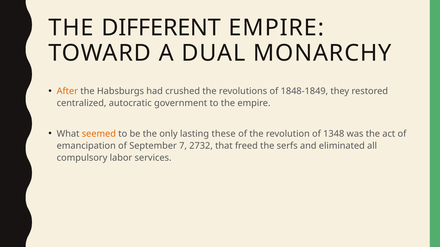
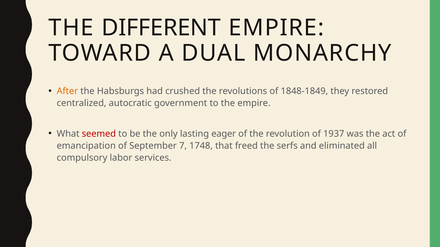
seemed colour: orange -> red
these: these -> eager
1348: 1348 -> 1937
2732: 2732 -> 1748
